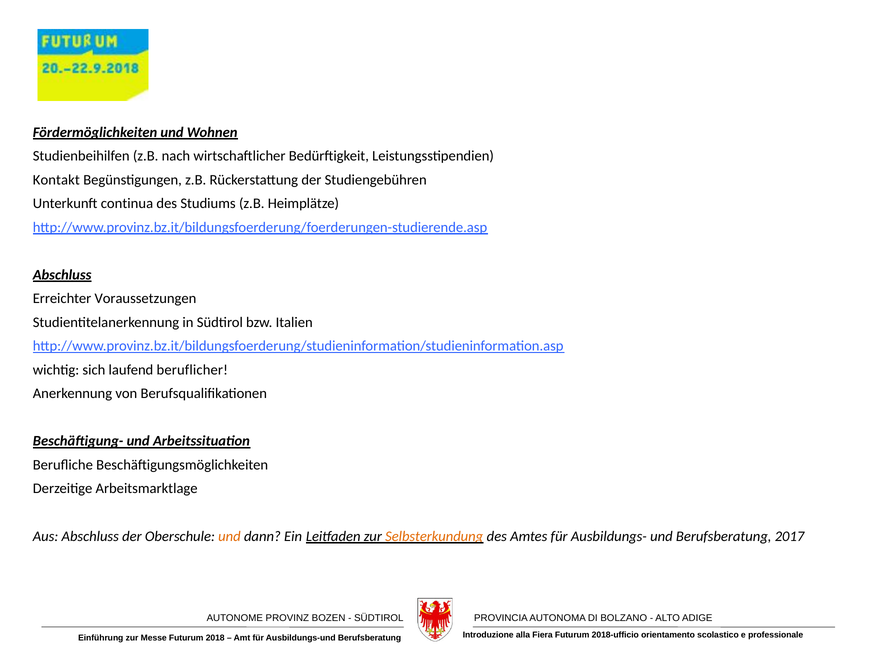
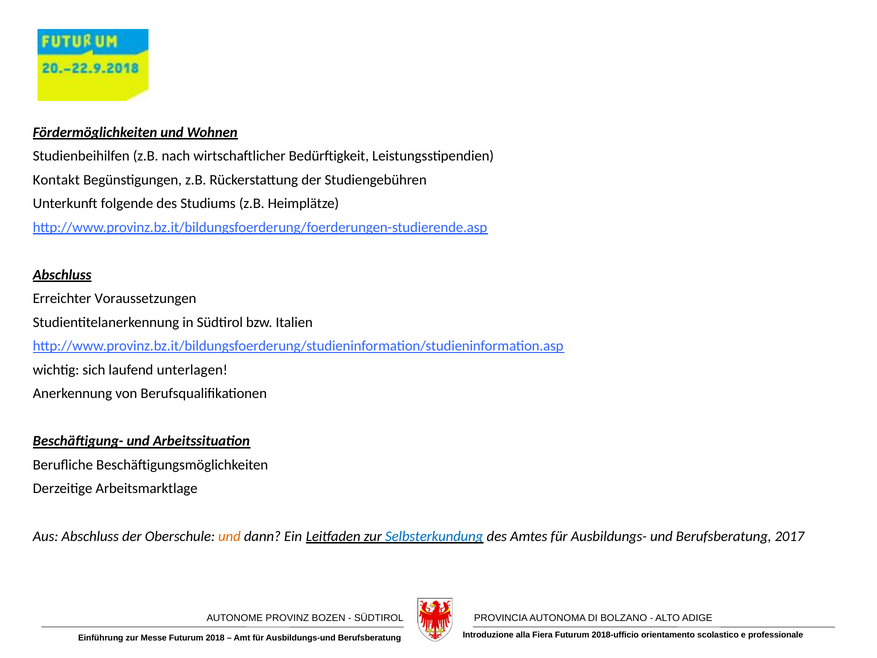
continua: continua -> folgende
beruflicher: beruflicher -> unterlagen
Selbsterkundung colour: orange -> blue
